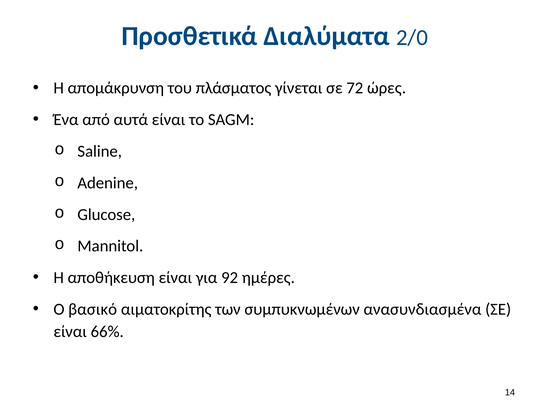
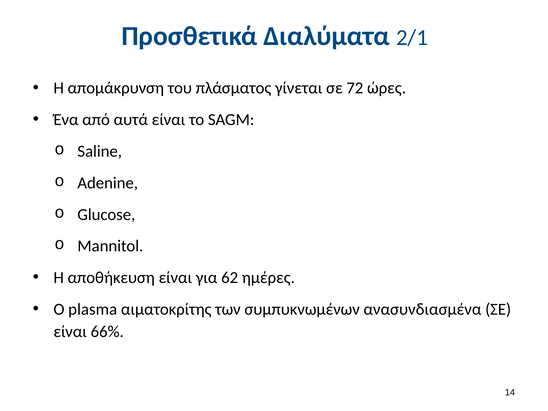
2/0: 2/0 -> 2/1
92: 92 -> 62
βασικό: βασικό -> plasma
